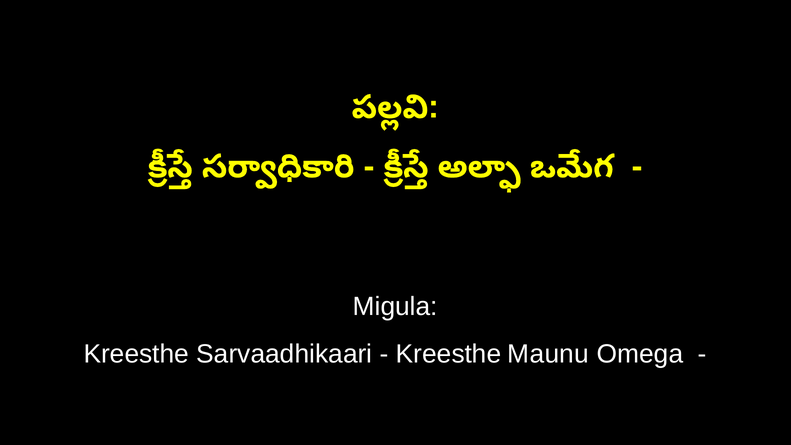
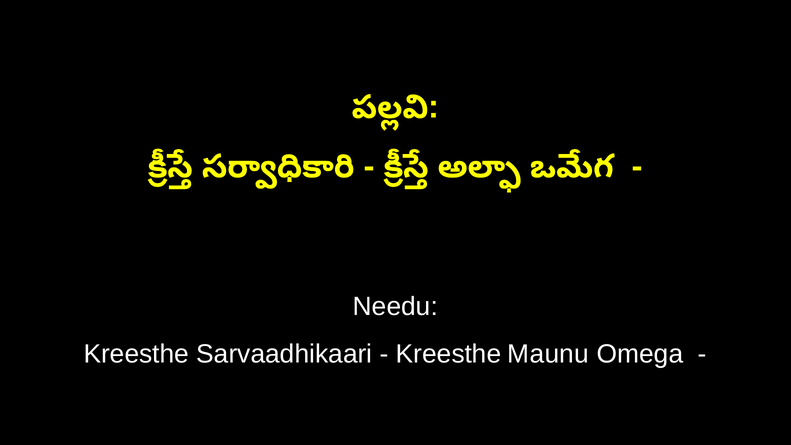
Migula: Migula -> Needu
